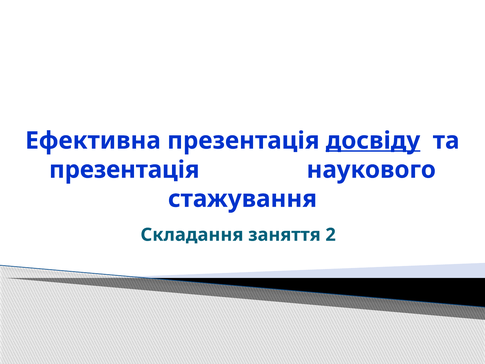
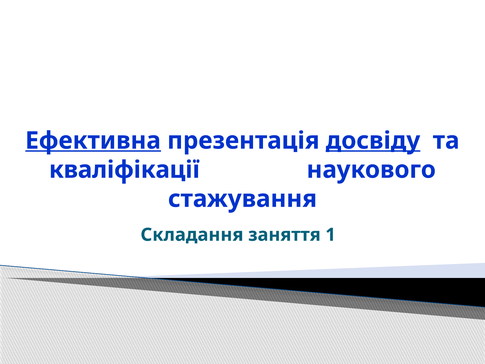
Ефективна underline: none -> present
презентація at (124, 170): презентація -> кваліфікації
2: 2 -> 1
